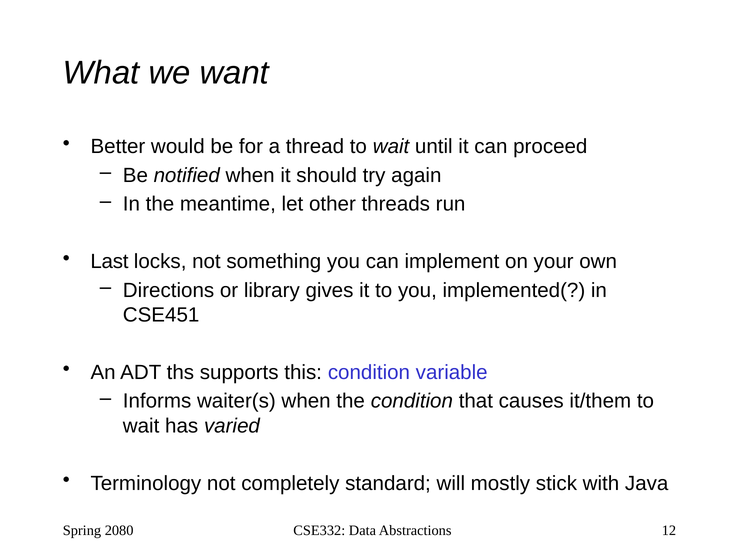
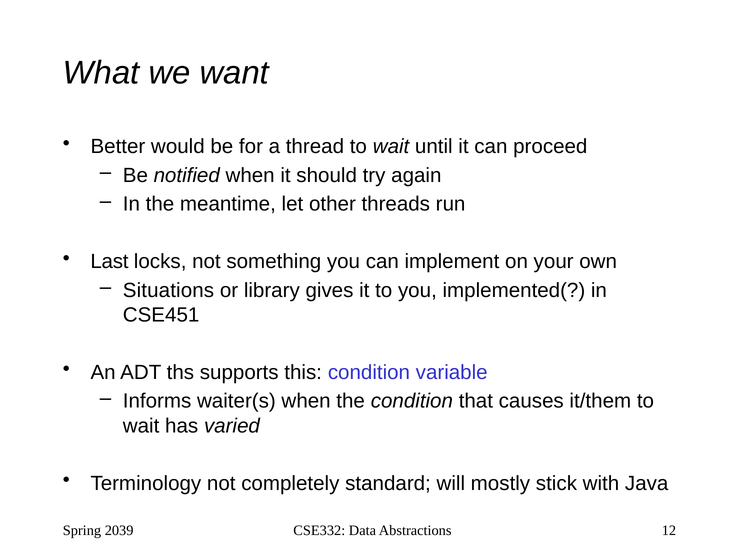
Directions: Directions -> Situations
2080: 2080 -> 2039
